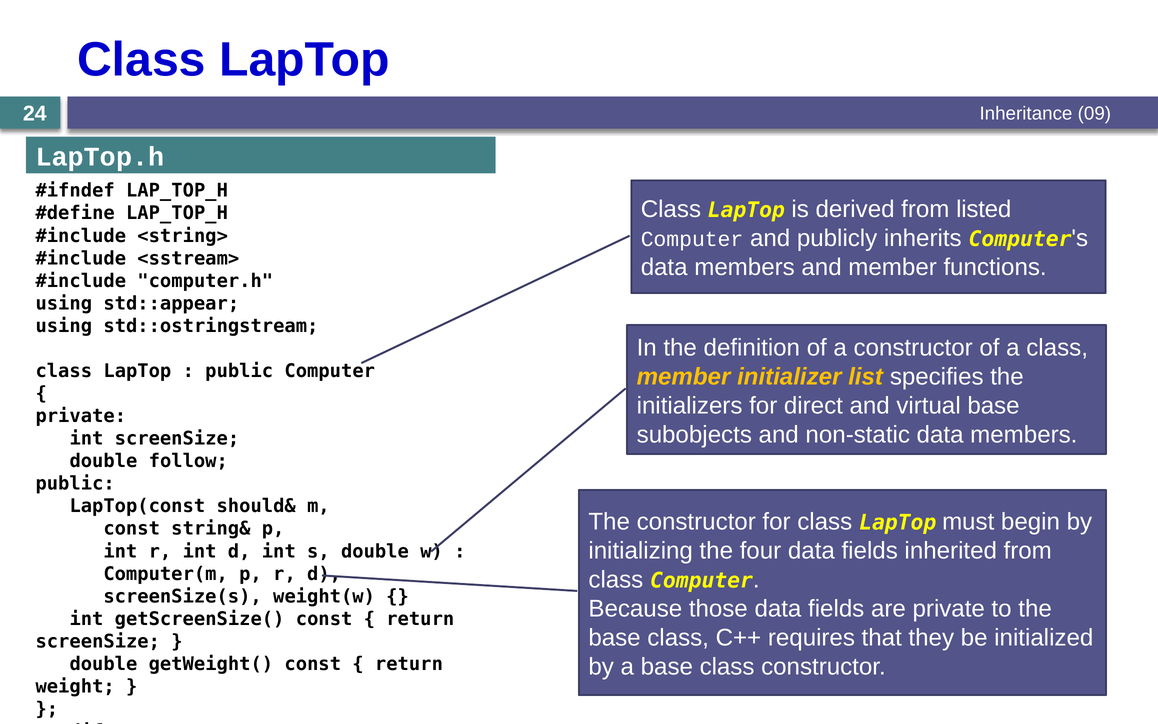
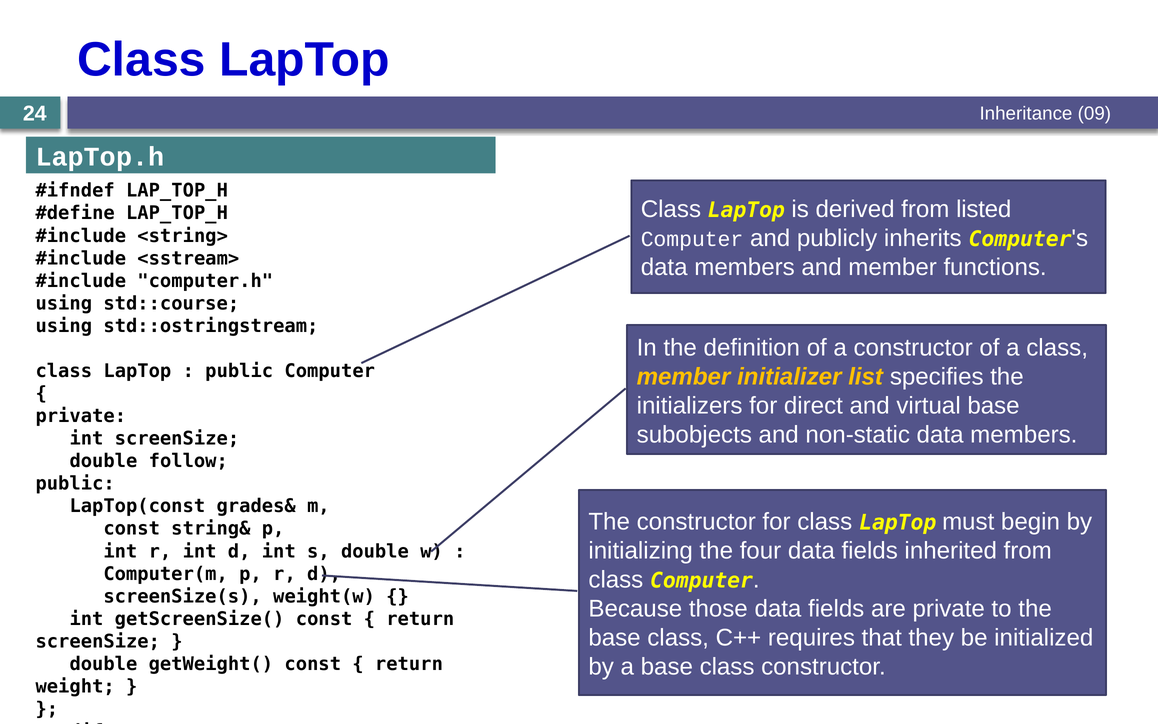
std::appear: std::appear -> std::course
should&: should& -> grades&
